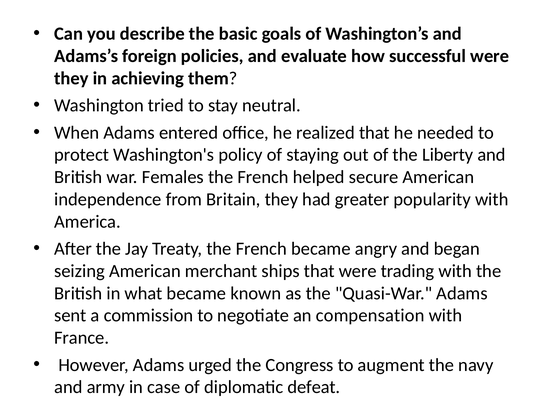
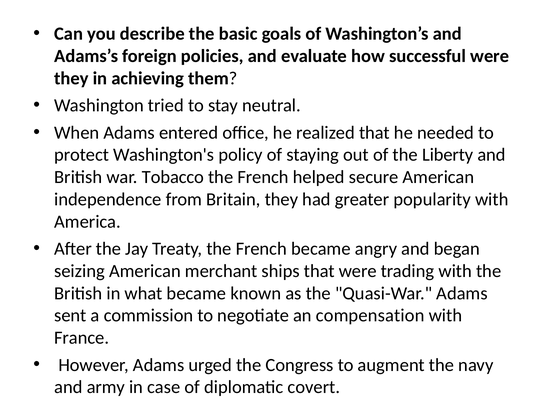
Females: Females -> Tobacco
defeat: defeat -> covert
